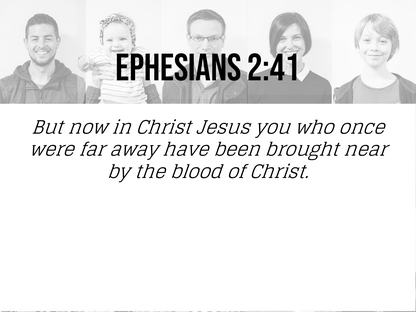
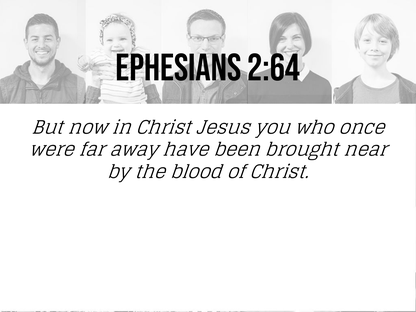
2:41: 2:41 -> 2:64
